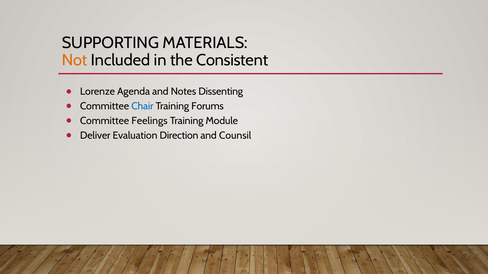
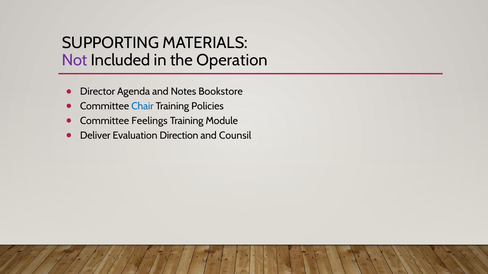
Not colour: orange -> purple
Consistent: Consistent -> Operation
Lorenze: Lorenze -> Director
Dissenting: Dissenting -> Bookstore
Forums: Forums -> Policies
